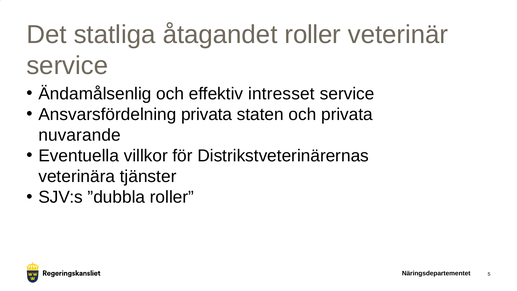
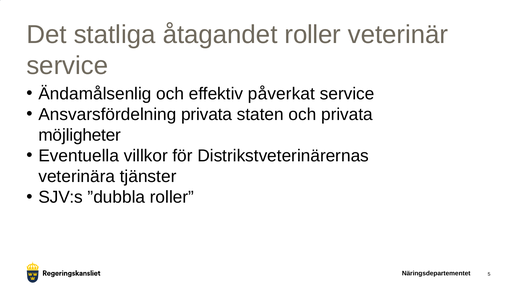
intresset: intresset -> påverkat
nuvarande: nuvarande -> möjligheter
